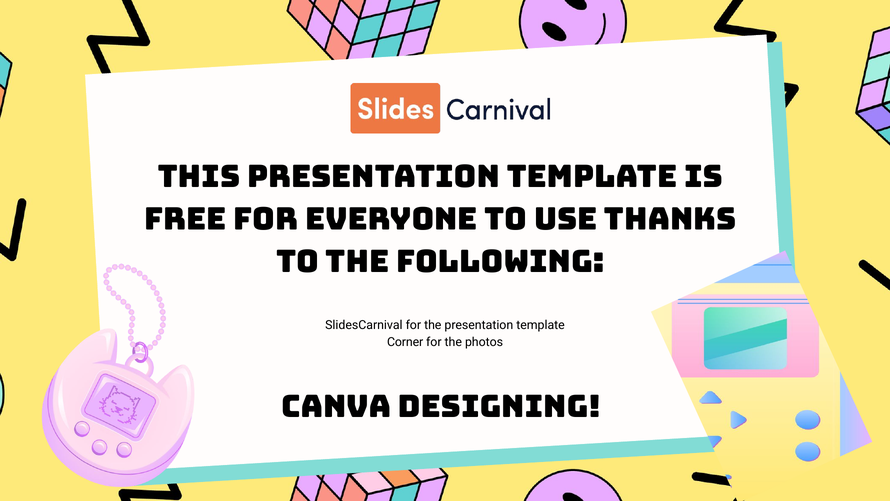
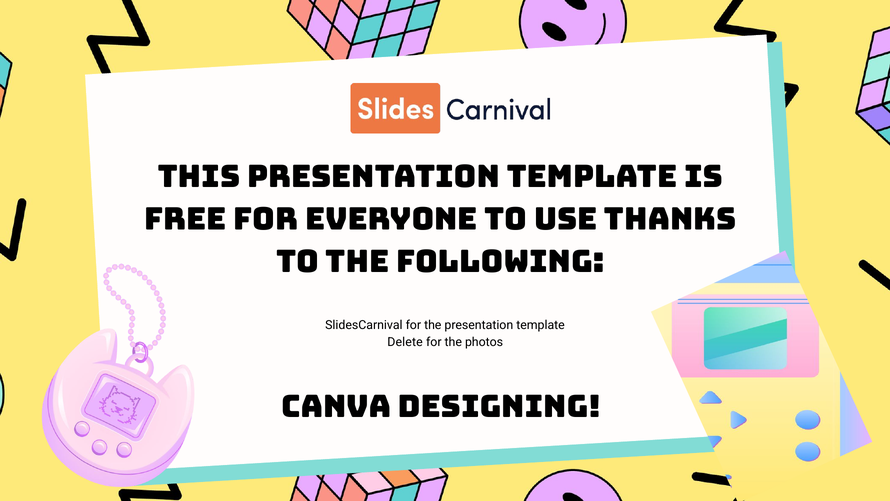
Corner: Corner -> Delete
